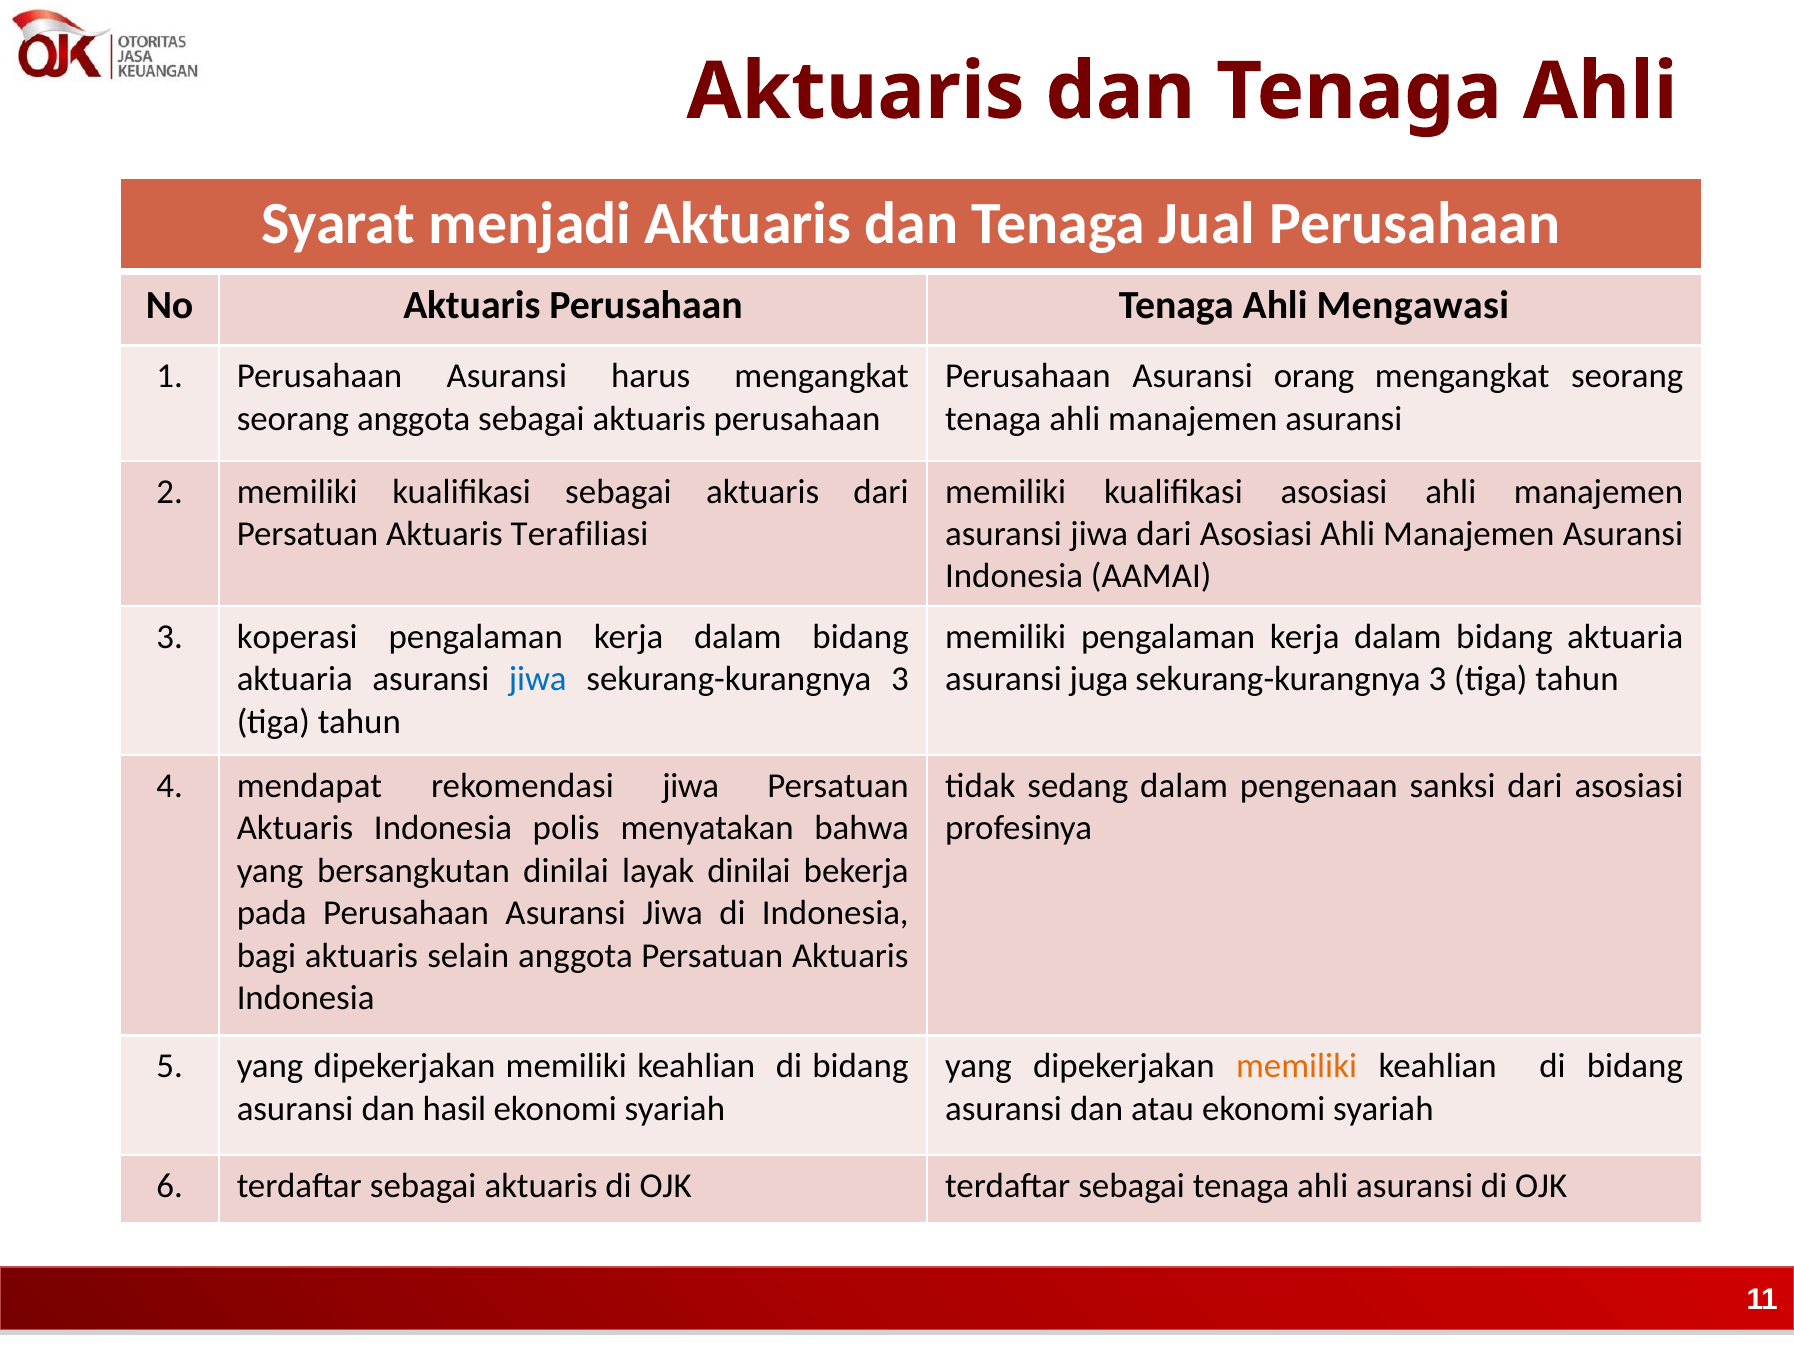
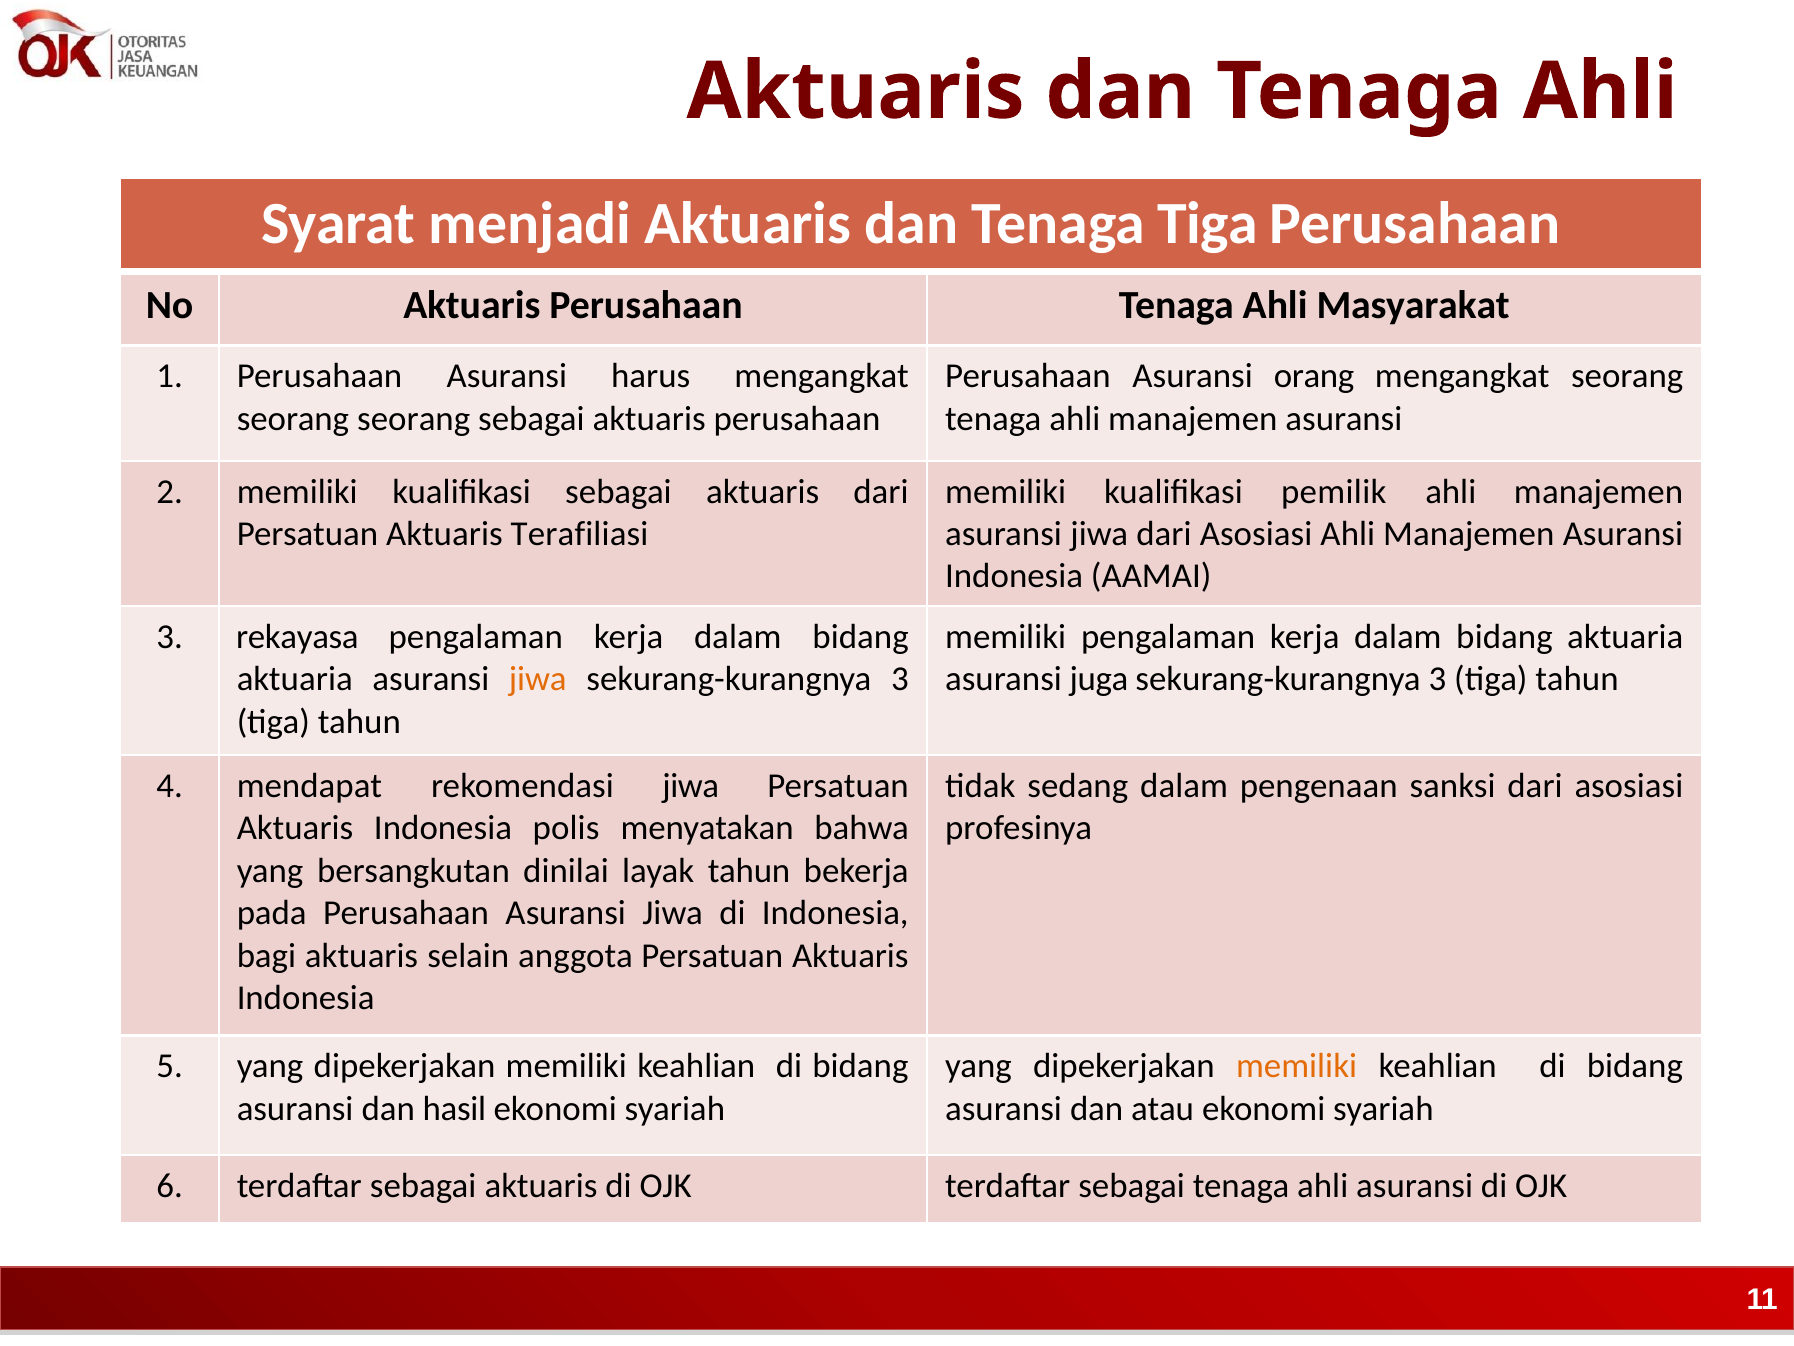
Tenaga Jual: Jual -> Tiga
Mengawasi: Mengawasi -> Masyarakat
seorang anggota: anggota -> seorang
kualifikasi asosiasi: asosiasi -> pemilik
koperasi: koperasi -> rekayasa
jiwa at (538, 679) colour: blue -> orange
layak dinilai: dinilai -> tahun
